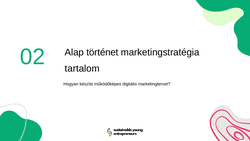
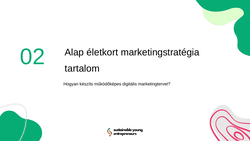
történet: történet -> életkort
